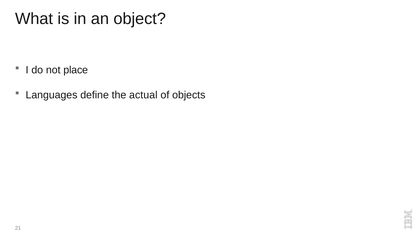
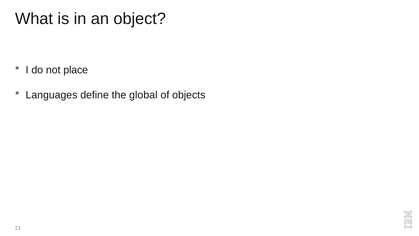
actual: actual -> global
